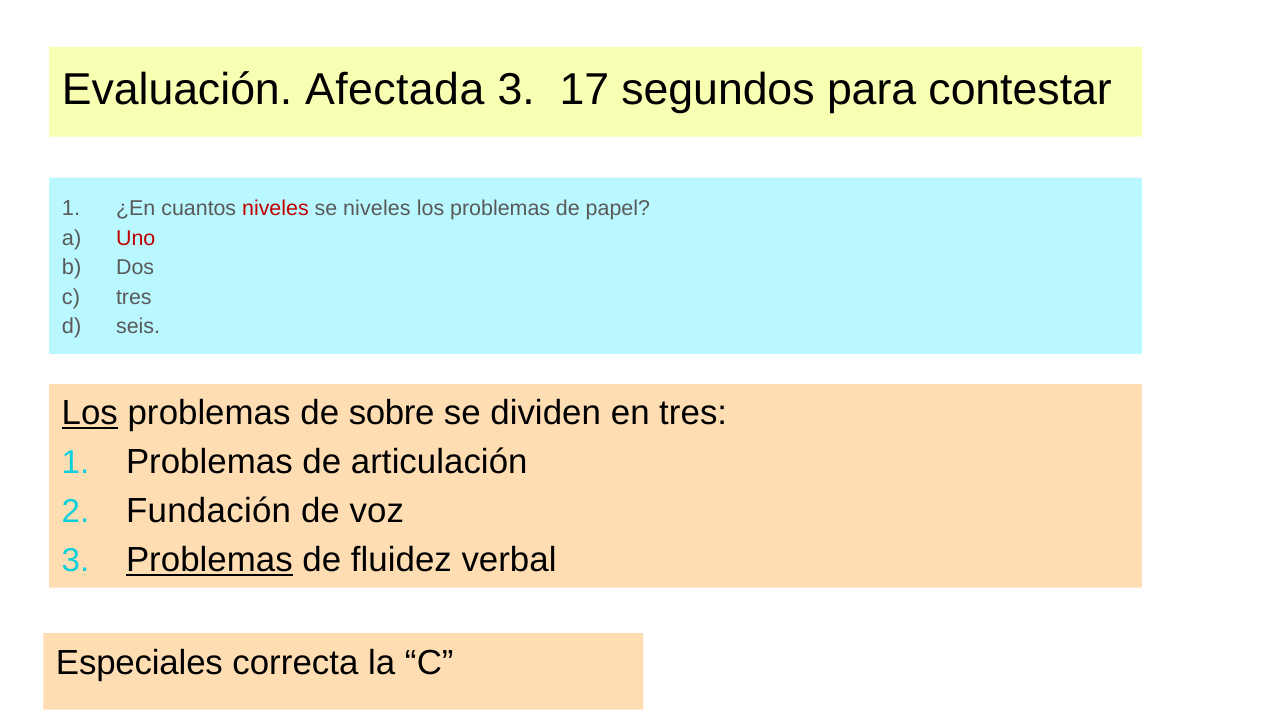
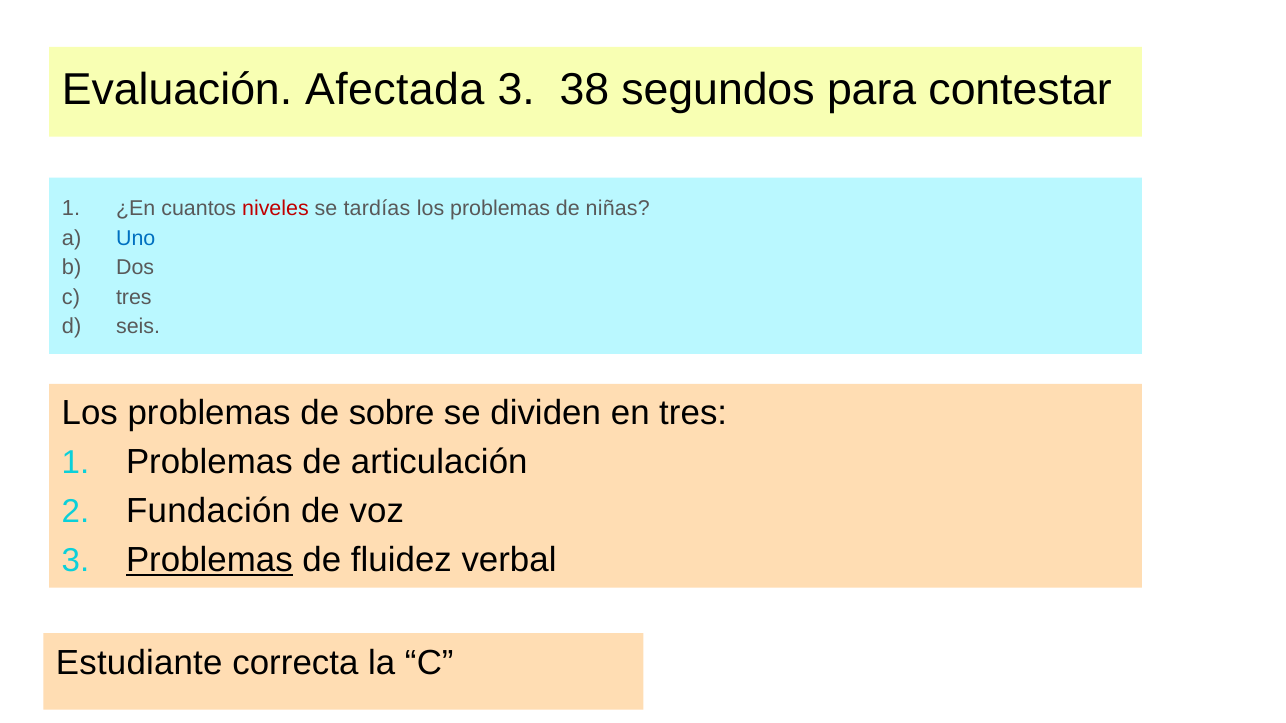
17: 17 -> 38
se niveles: niveles -> tardías
papel: papel -> niñas
Uno colour: red -> blue
Los at (90, 414) underline: present -> none
Especiales: Especiales -> Estudiante
